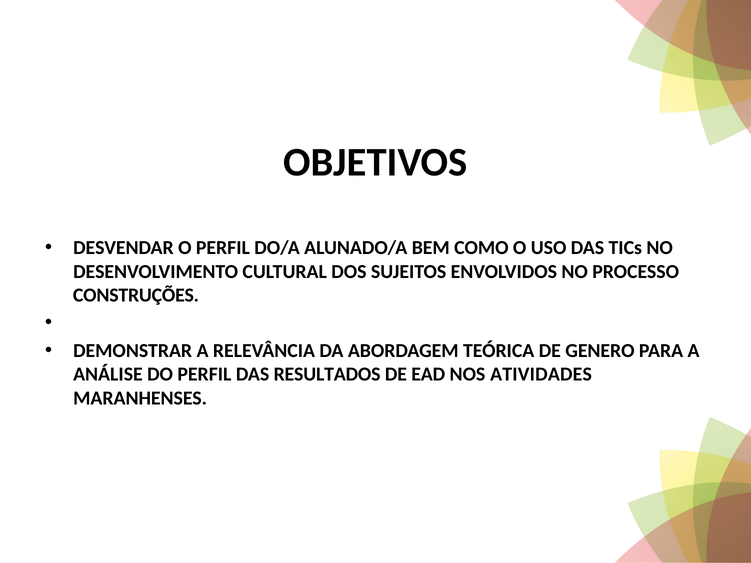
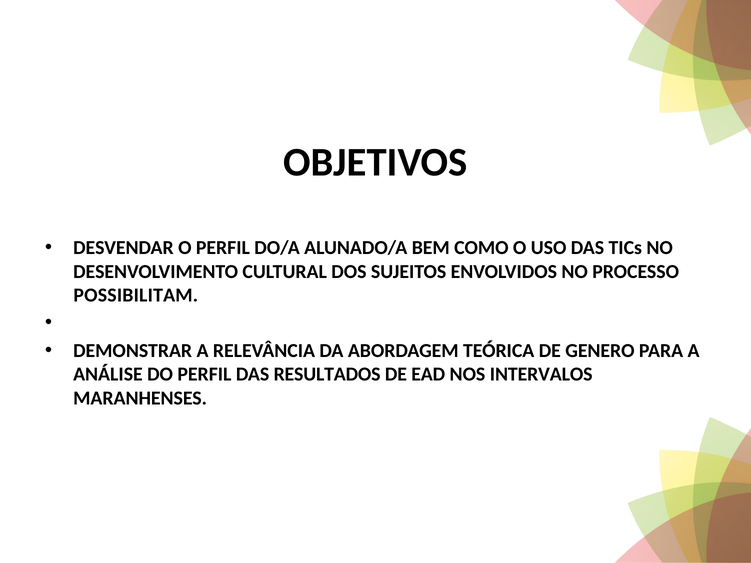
CONSTRUÇÕES: CONSTRUÇÕES -> POSSIBILITAM
ATIVIDADES: ATIVIDADES -> INTERVALOS
